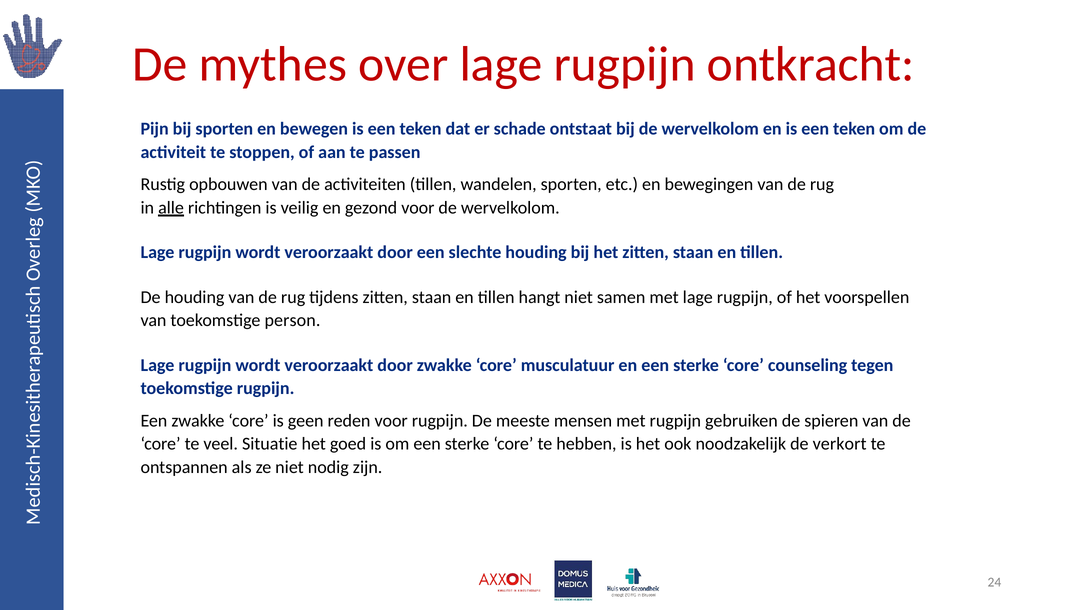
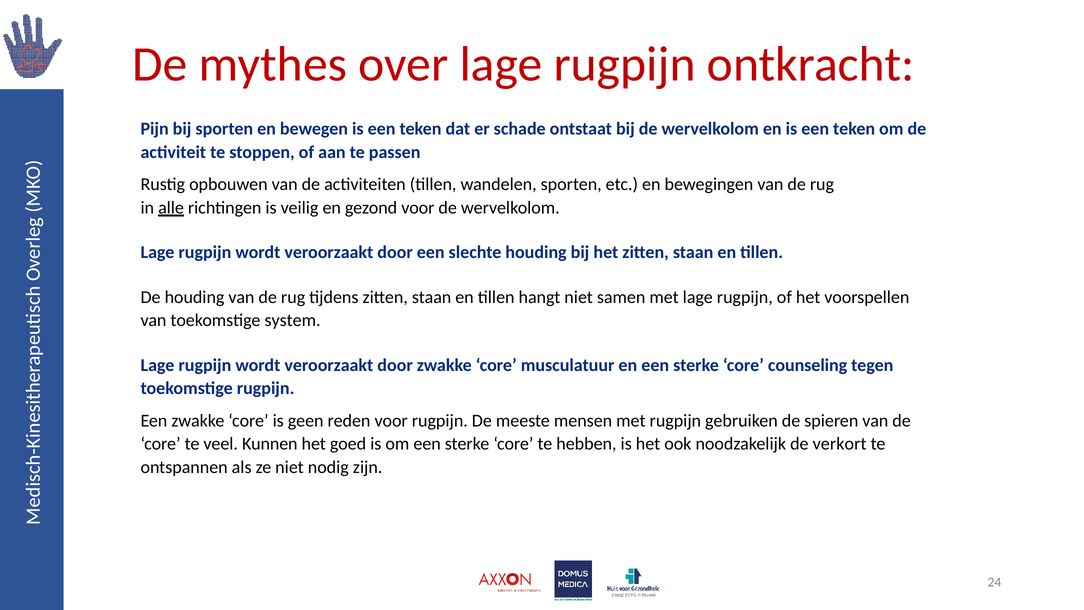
person: person -> system
Situatie: Situatie -> Kunnen
